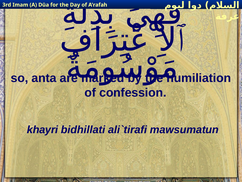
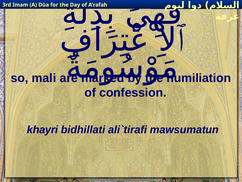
anta: anta -> mali
